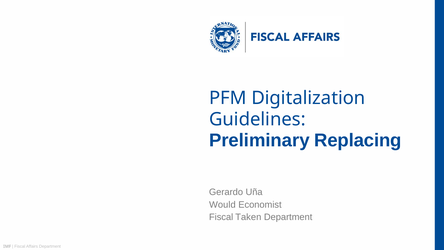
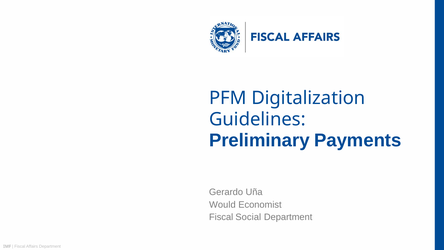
Replacing: Replacing -> Payments
Taken: Taken -> Social
